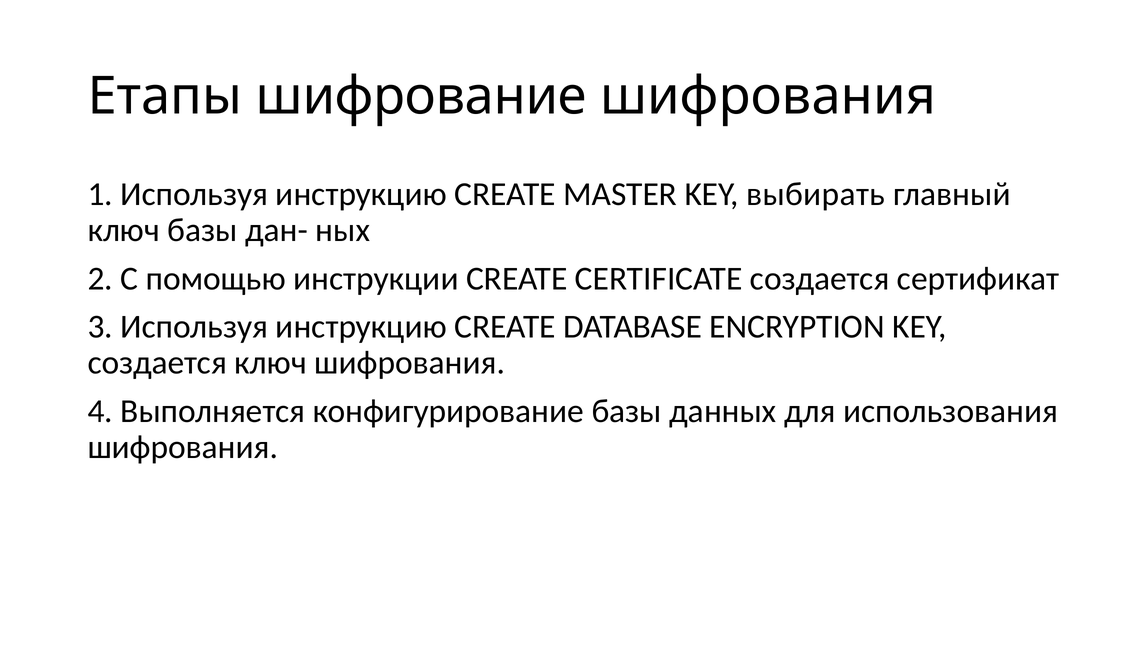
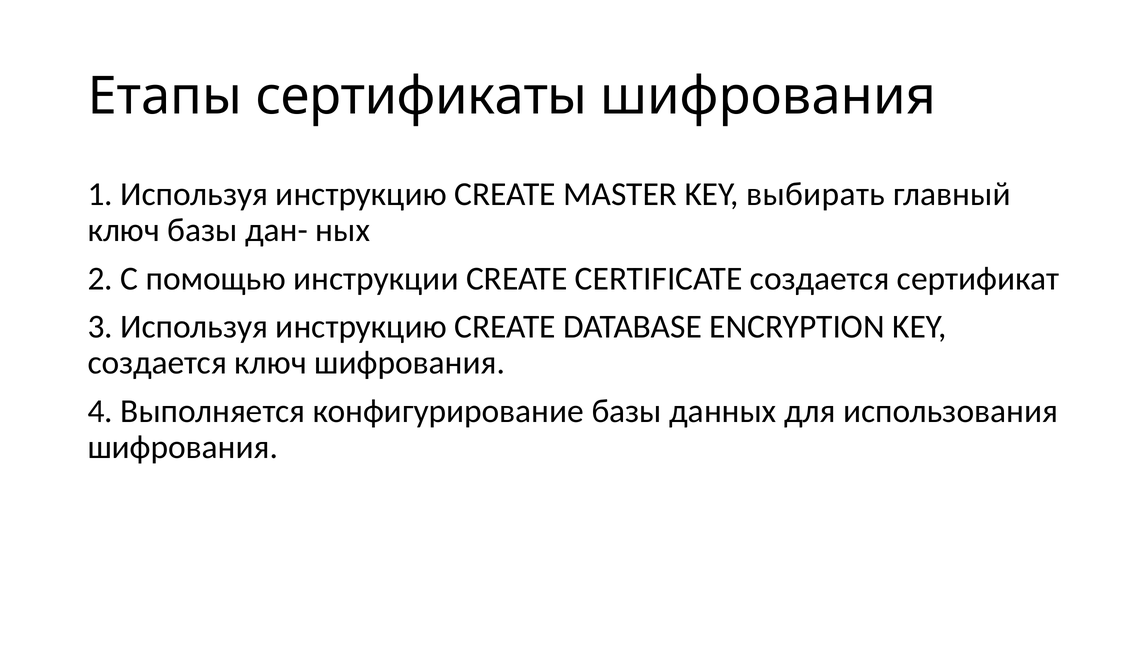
шифрование: шифрование -> сертификаты
